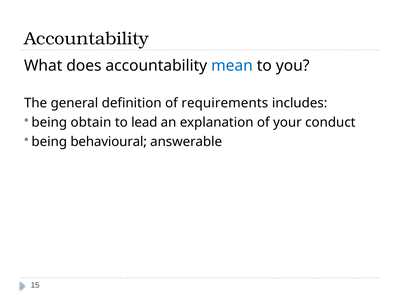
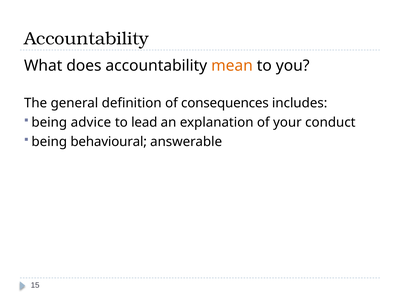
mean colour: blue -> orange
requirements: requirements -> consequences
obtain: obtain -> advice
